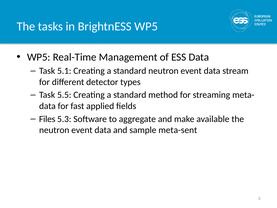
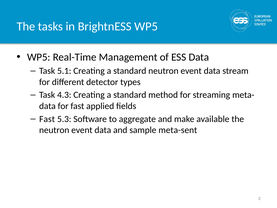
5.5: 5.5 -> 4.3
Files at (47, 119): Files -> Fast
